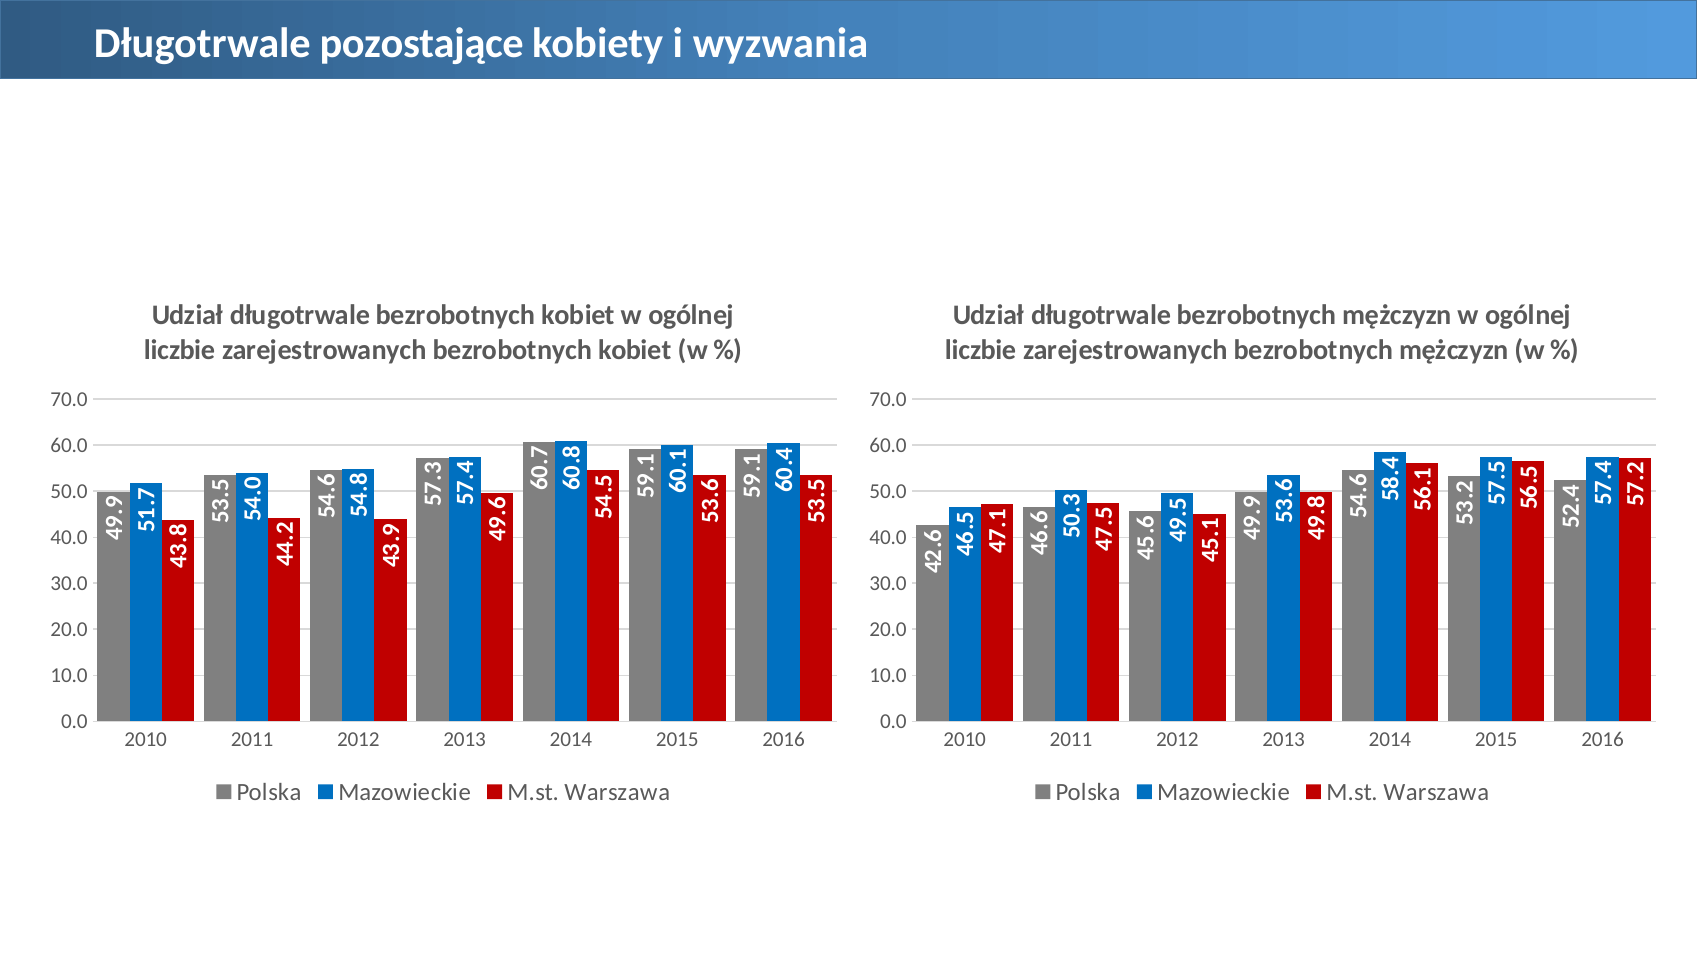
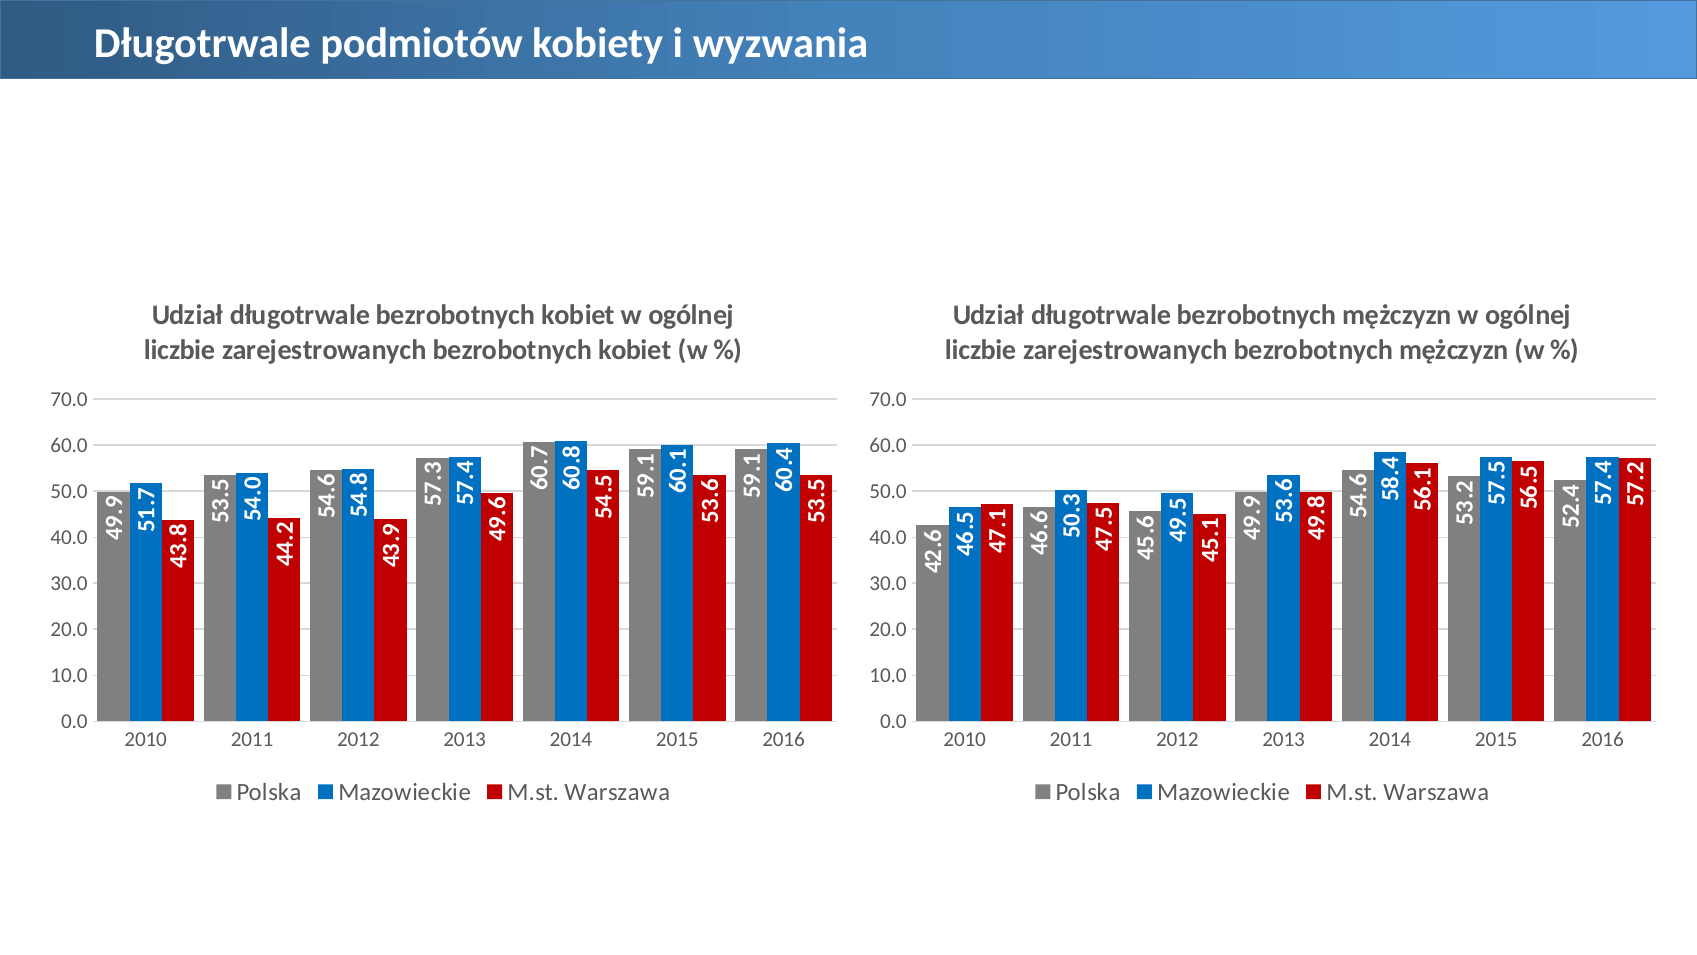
pozostające: pozostające -> podmiotów
